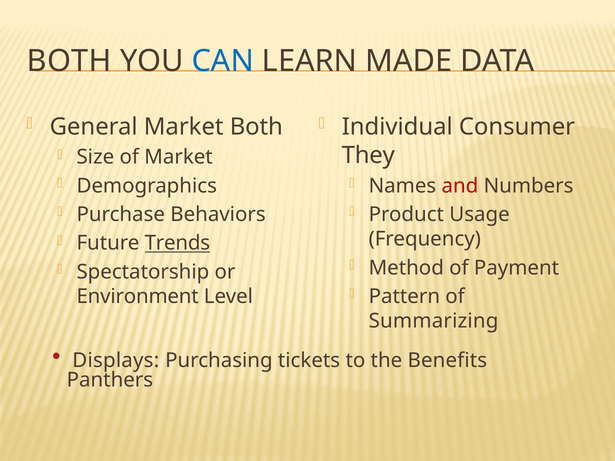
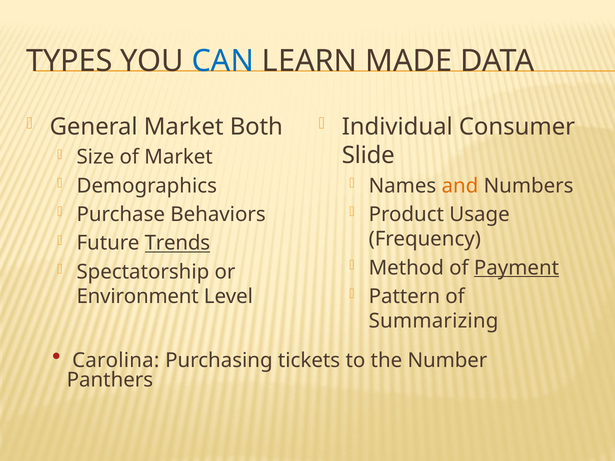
BOTH at (69, 61): BOTH -> TYPES
They: They -> Slide
and colour: red -> orange
Payment underline: none -> present
Displays: Displays -> Carolina
Benefits: Benefits -> Number
